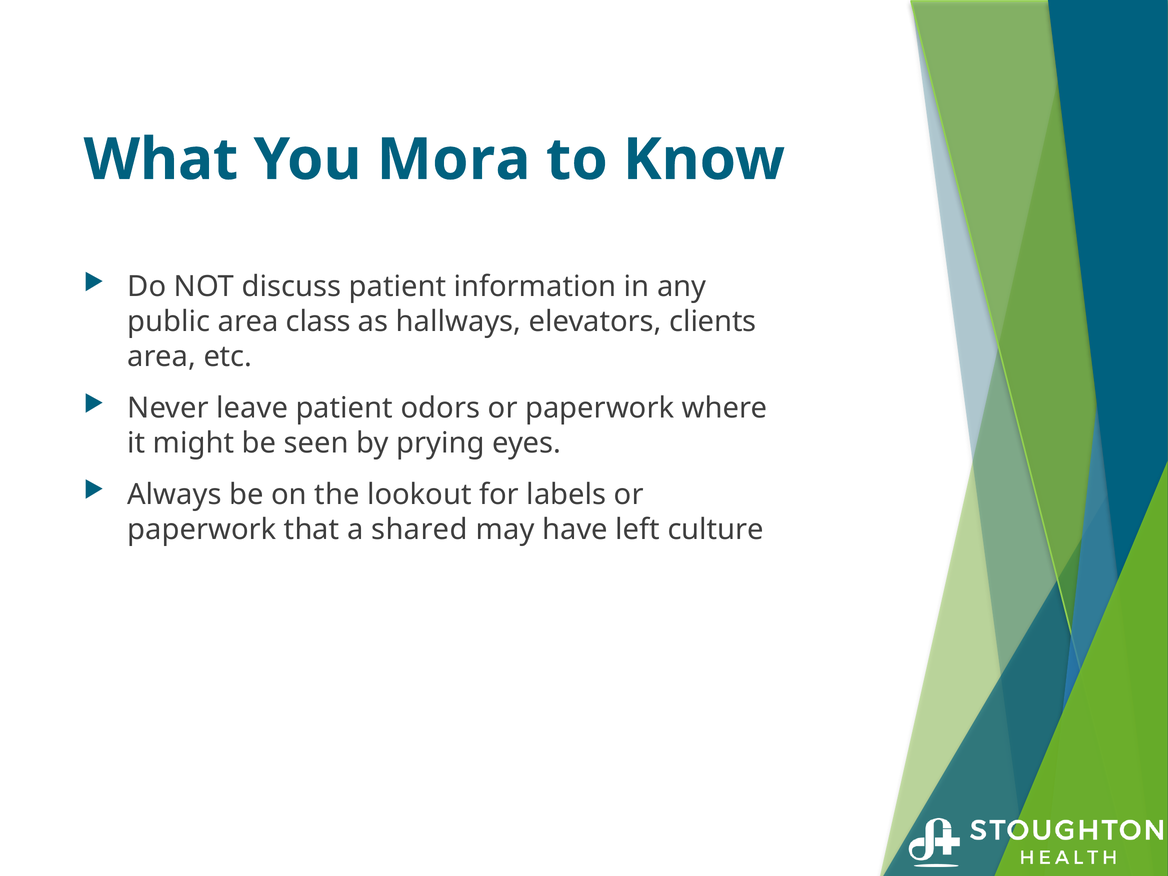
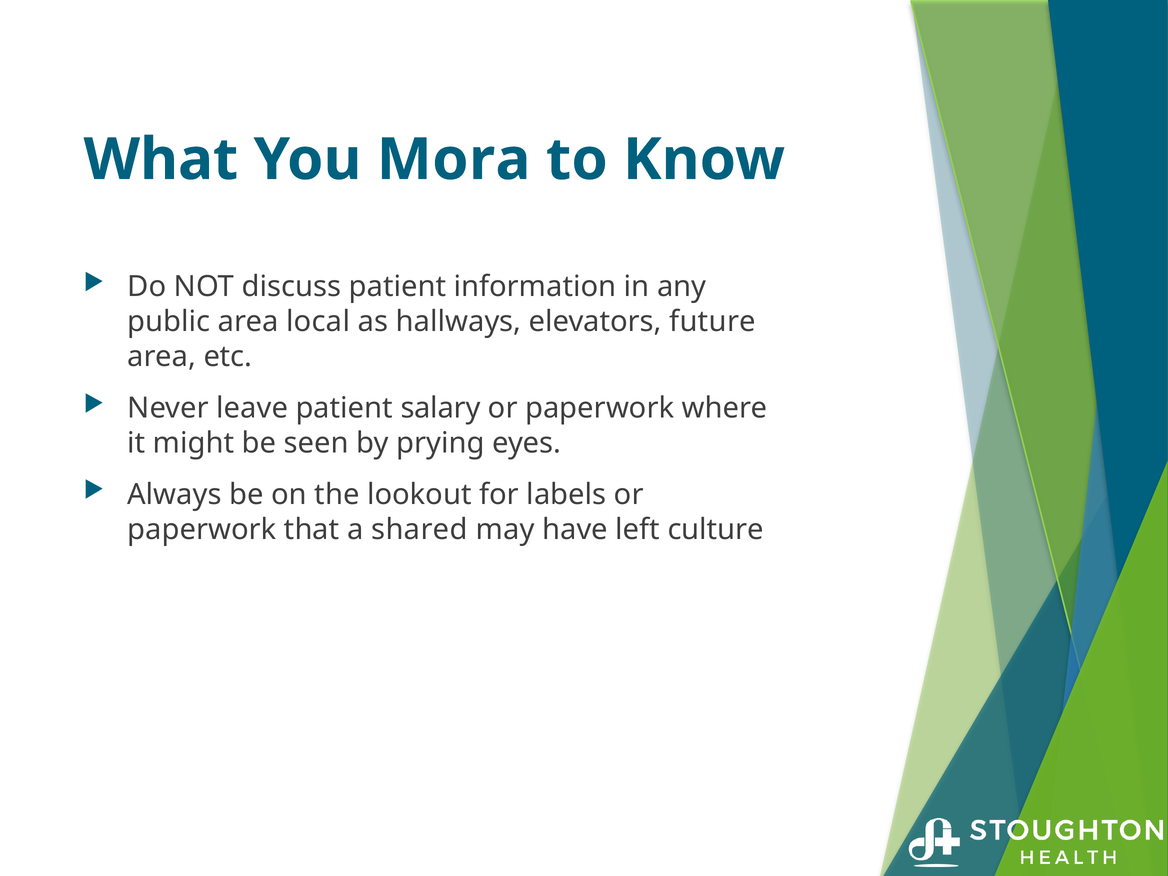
class: class -> local
clients: clients -> future
odors: odors -> salary
